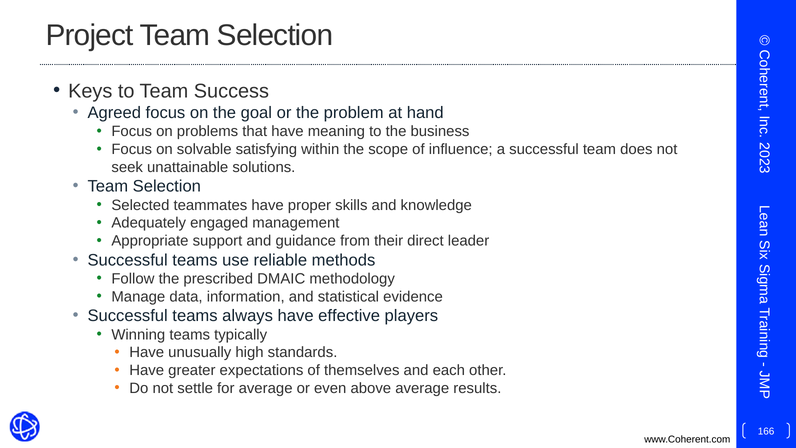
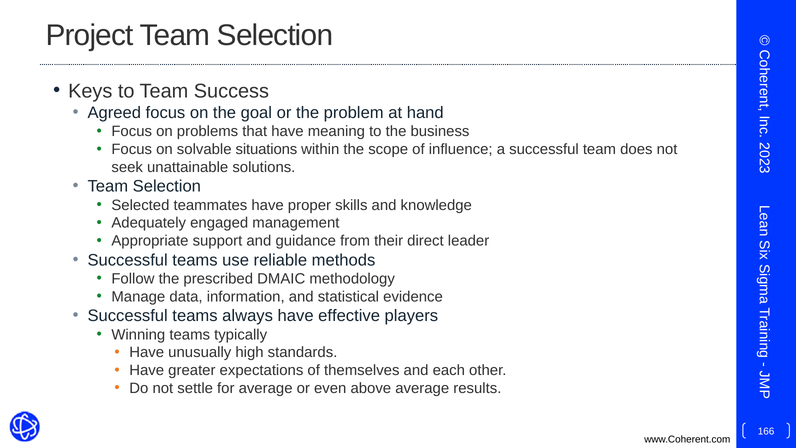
satisfying: satisfying -> situations
